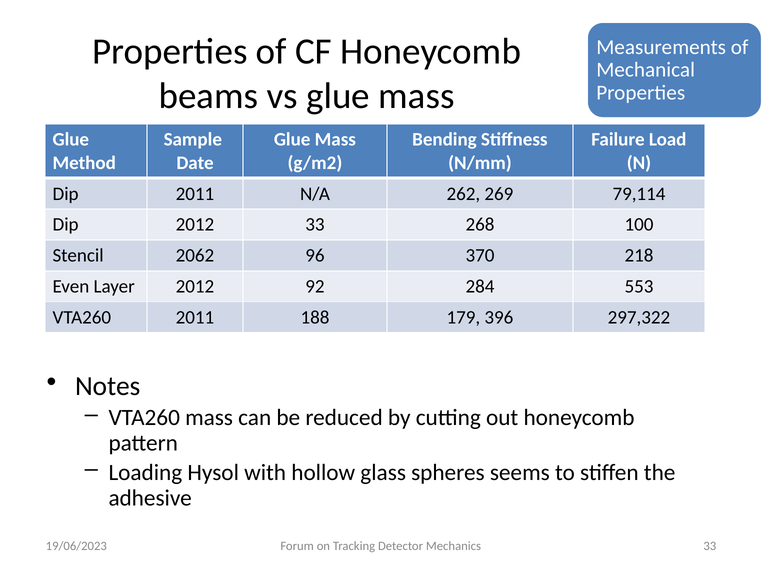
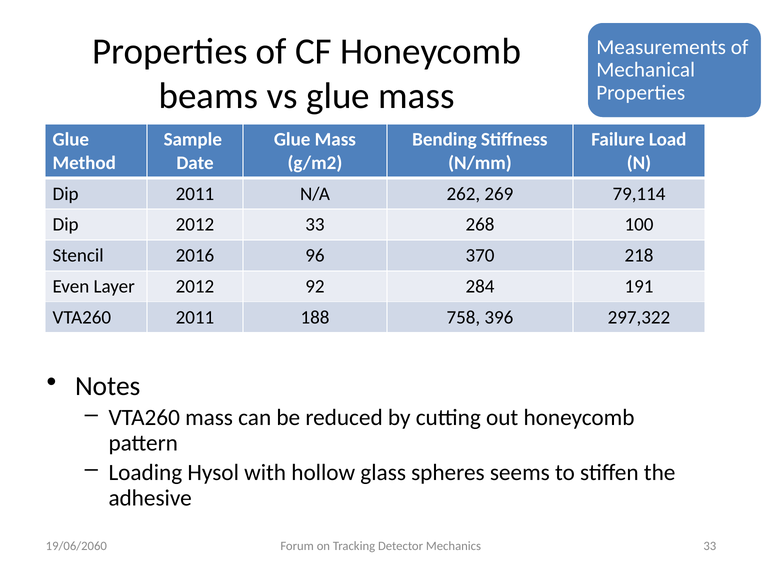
2062: 2062 -> 2016
553: 553 -> 191
179: 179 -> 758
19/06/2023: 19/06/2023 -> 19/06/2060
